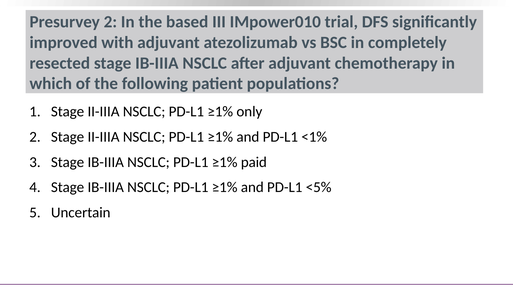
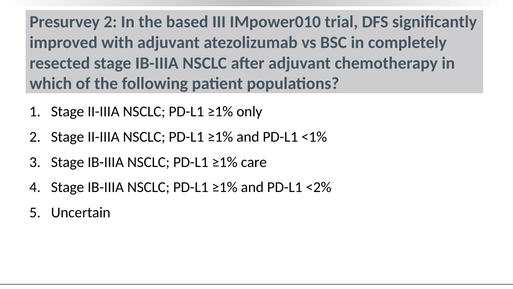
paid: paid -> care
<5%: <5% -> <2%
